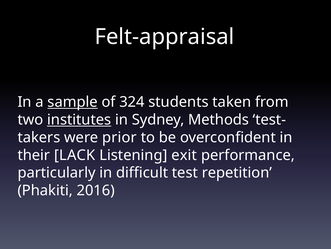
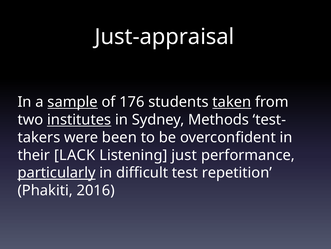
Felt-appraisal: Felt-appraisal -> Just-appraisal
324: 324 -> 176
taken underline: none -> present
prior: prior -> been
exit: exit -> just
particularly underline: none -> present
